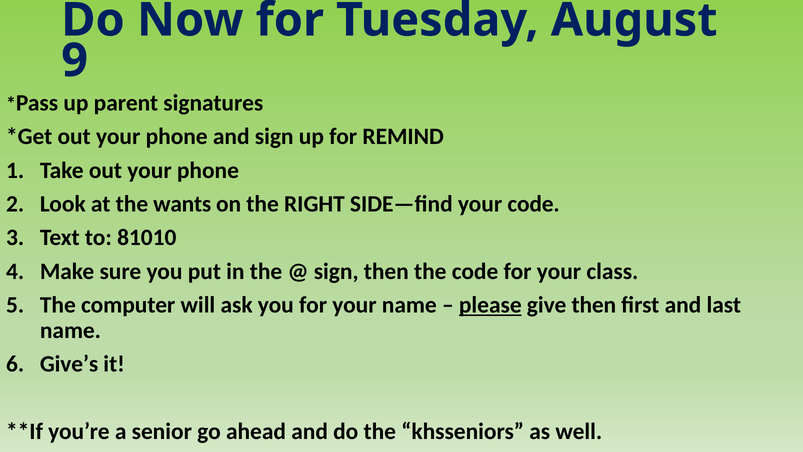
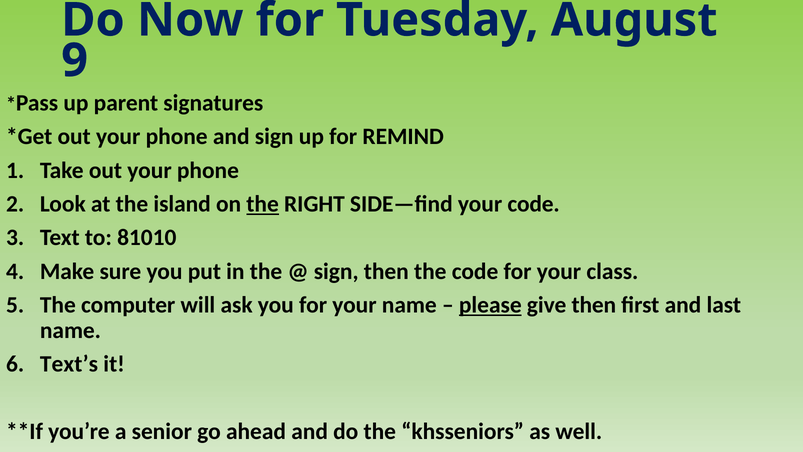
wants: wants -> island
the at (263, 204) underline: none -> present
Give’s: Give’s -> Text’s
